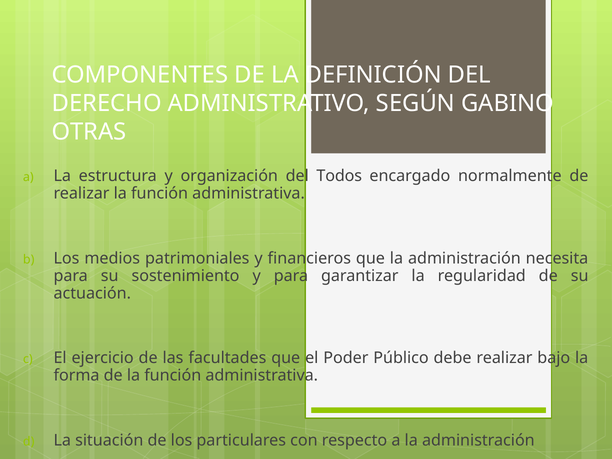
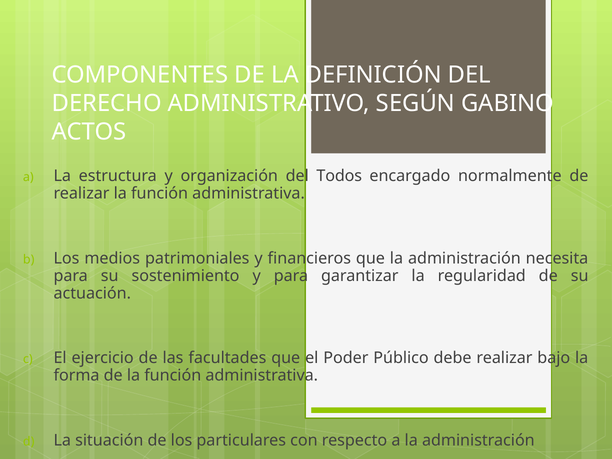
OTRAS: OTRAS -> ACTOS
